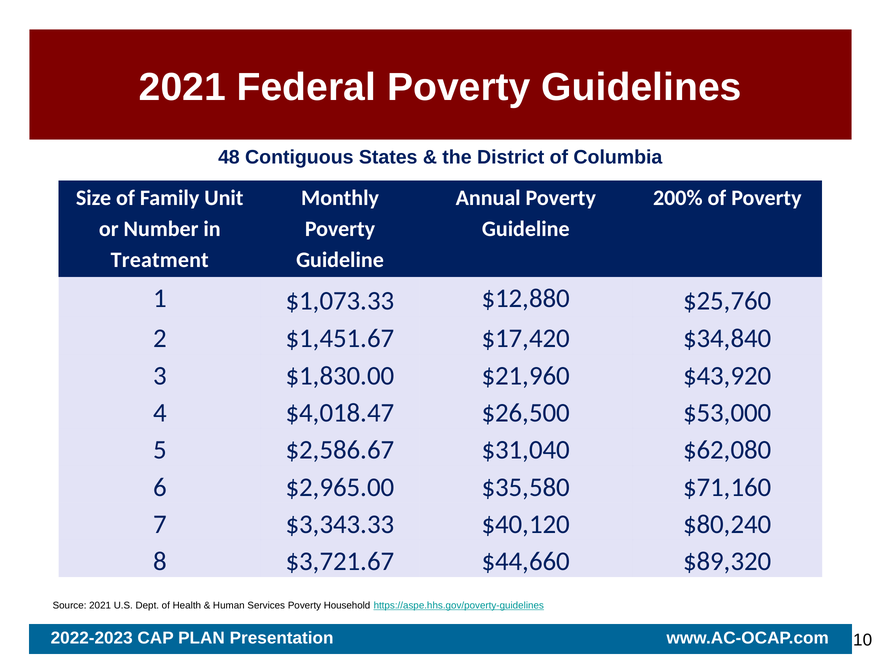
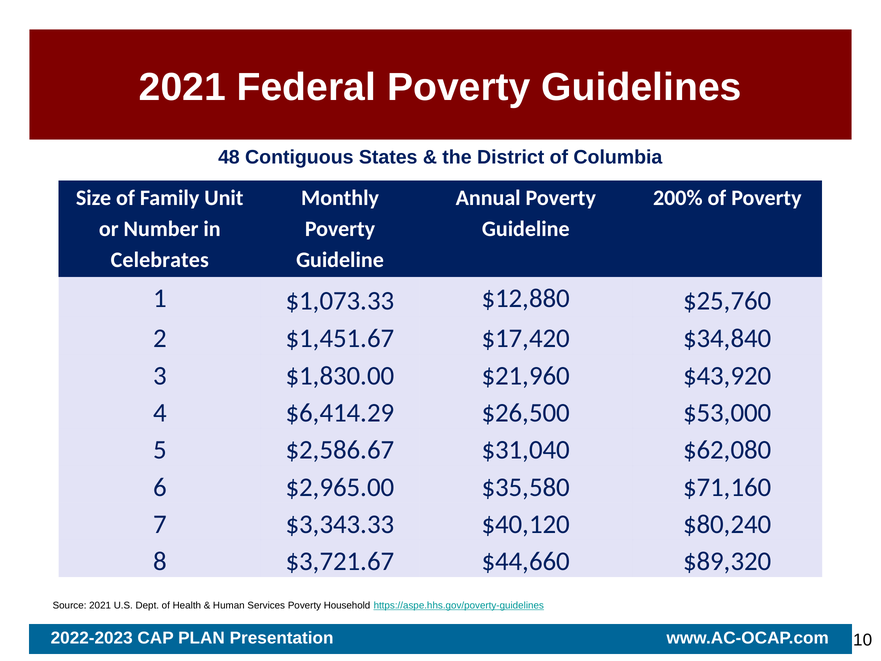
Treatment: Treatment -> Celebrates
$4,018.47: $4,018.47 -> $6,414.29
